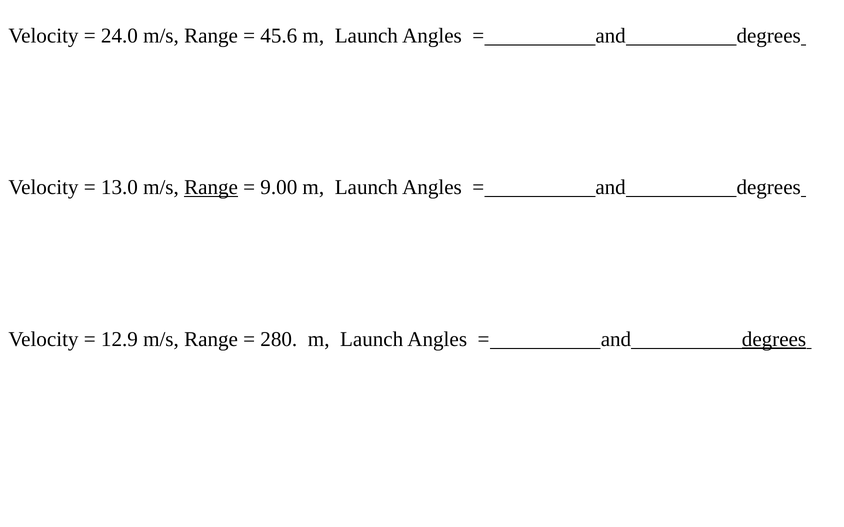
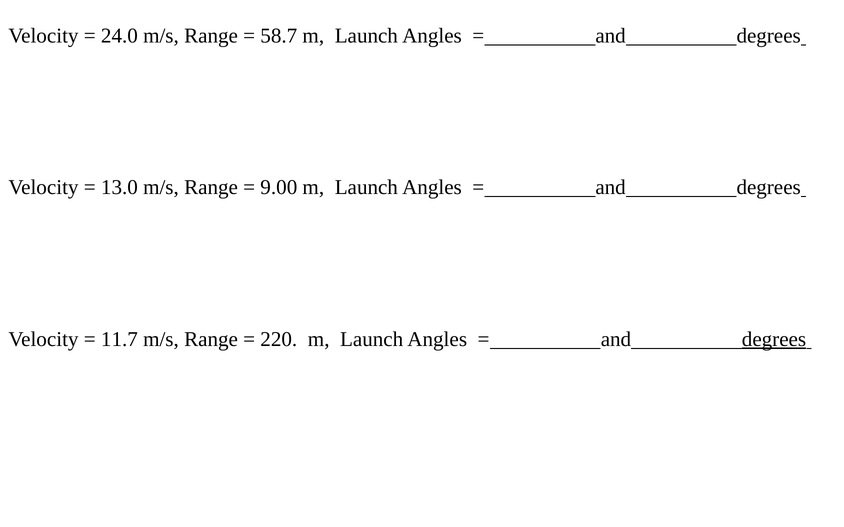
45.6: 45.6 -> 58.7
Range at (211, 188) underline: present -> none
12.9: 12.9 -> 11.7
280: 280 -> 220
